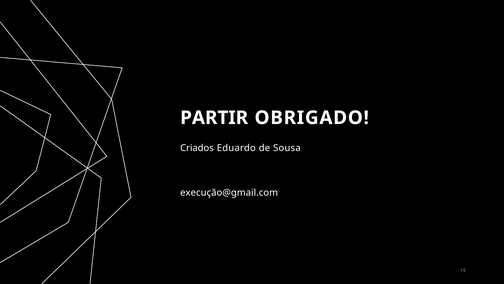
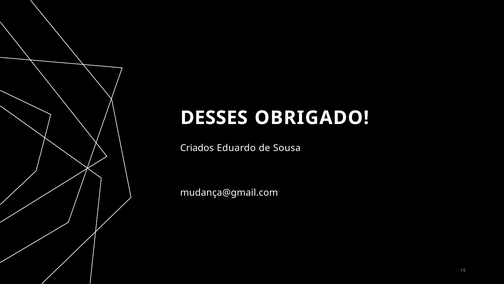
PARTIR: PARTIR -> DESSES
execução@gmail.com: execução@gmail.com -> mudança@gmail.com
